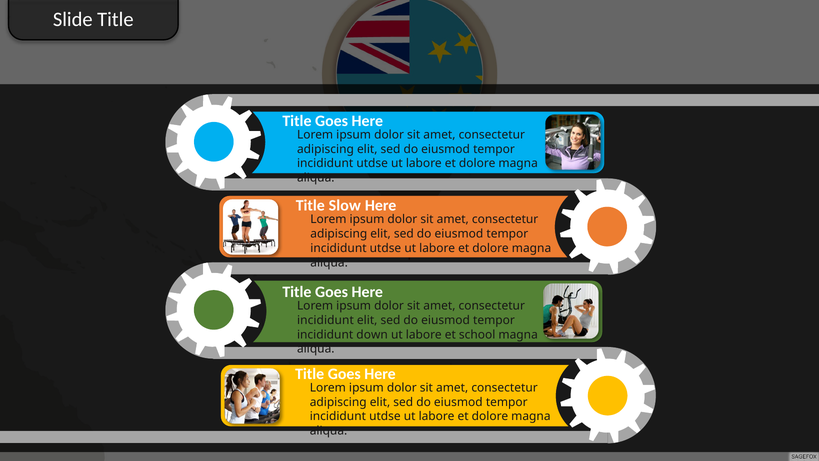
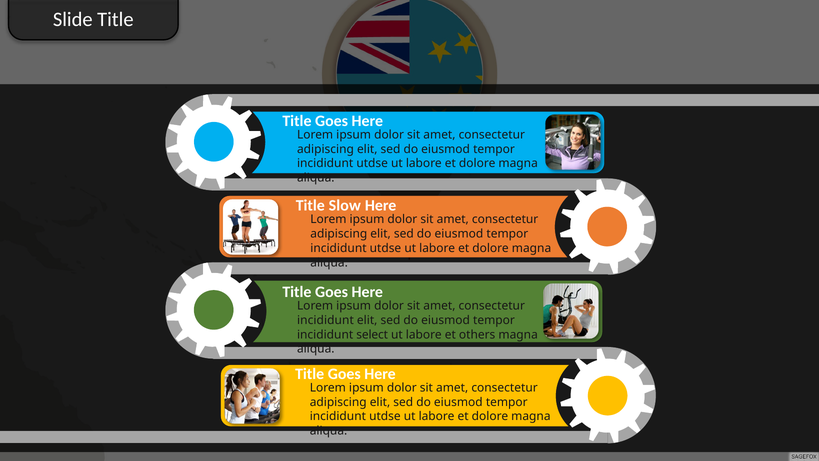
down: down -> select
school: school -> others
